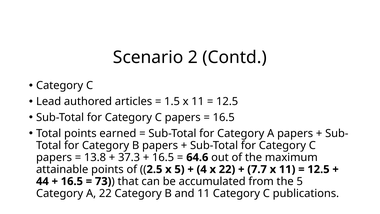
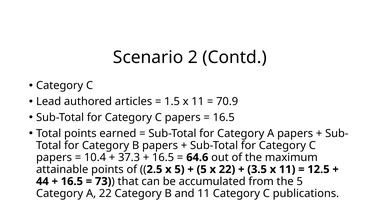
12.5 at (227, 101): 12.5 -> 70.9
13.8: 13.8 -> 10.4
4 at (202, 169): 4 -> 5
7.7: 7.7 -> 3.5
